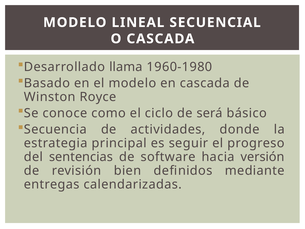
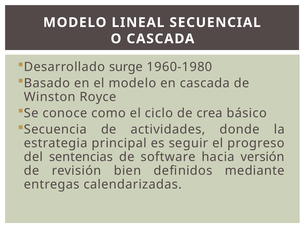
llama: llama -> surge
será: será -> crea
